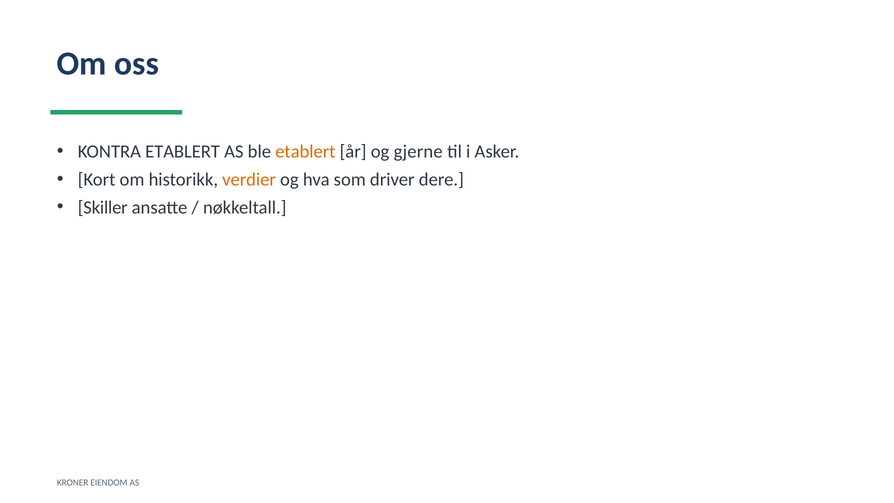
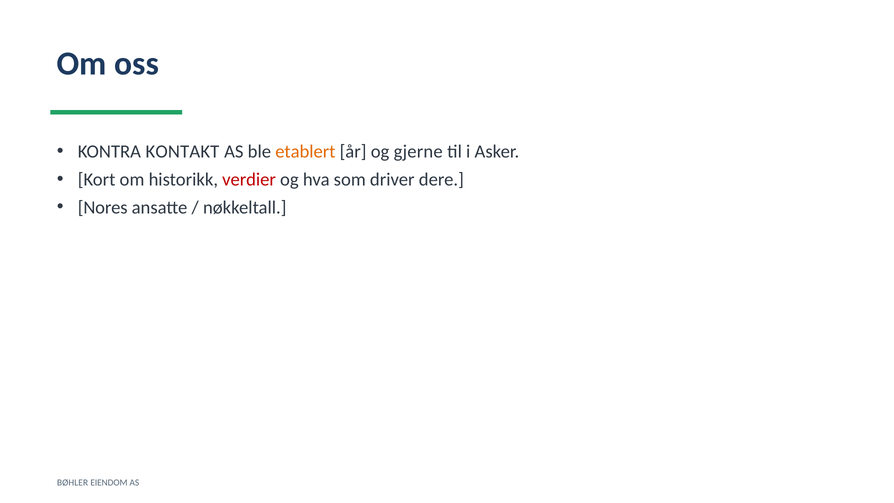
KONTRA ETABLERT: ETABLERT -> KONTAKT
verdier colour: orange -> red
Skiller: Skiller -> Nores
KRONER: KRONER -> BØHLER
